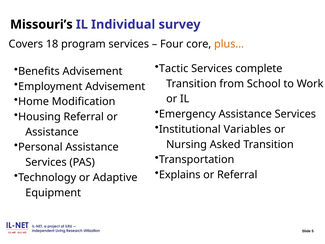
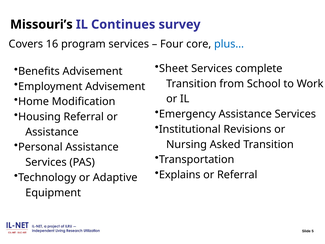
Individual: Individual -> Continues
18: 18 -> 16
plus… colour: orange -> blue
Tactic: Tactic -> Sheet
Variables: Variables -> Revisions
